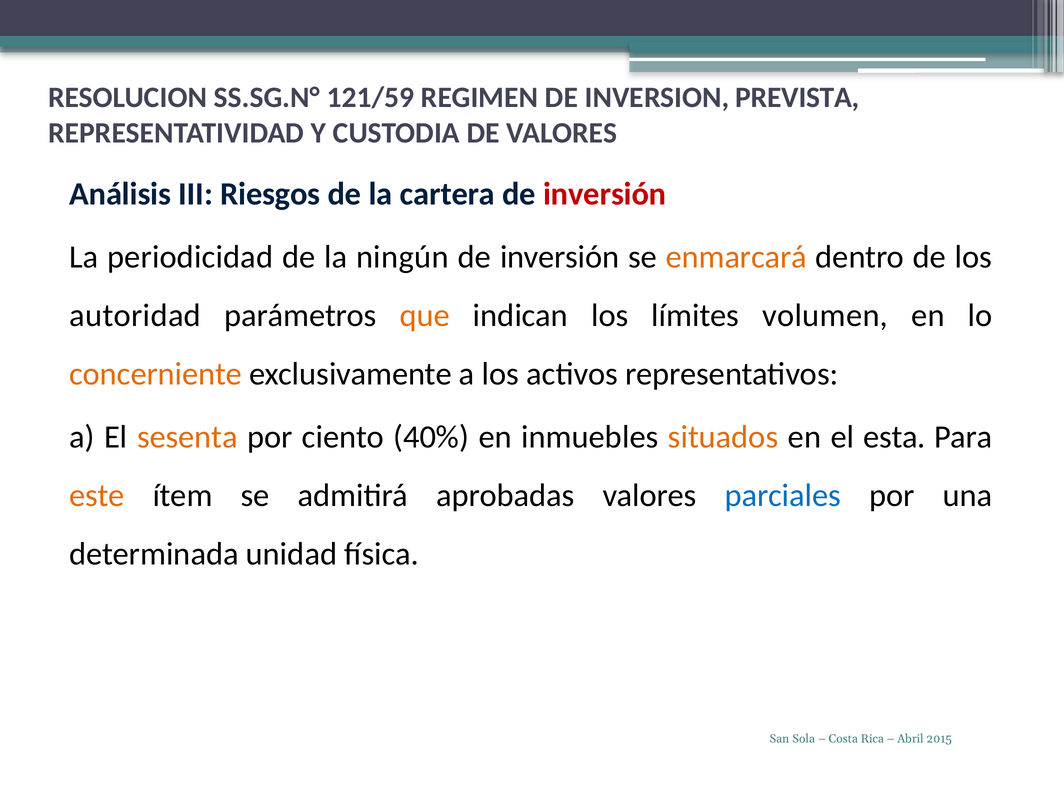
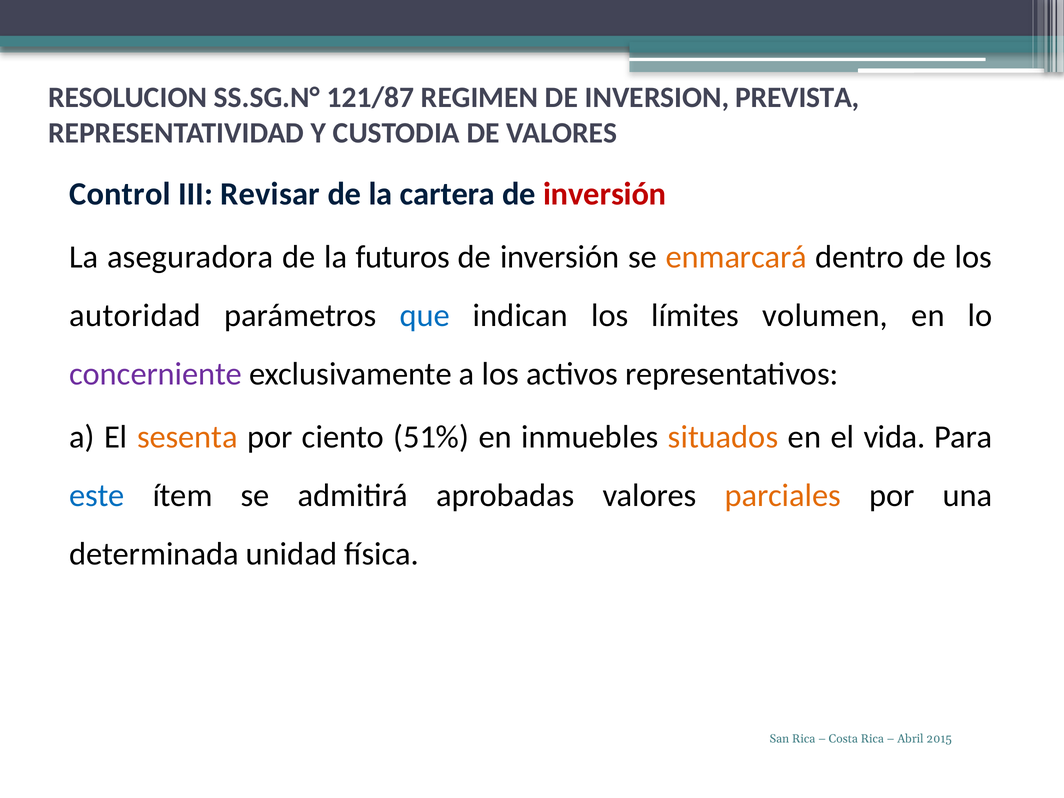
121/59: 121/59 -> 121/87
Análisis: Análisis -> Control
Riesgos: Riesgos -> Revisar
periodicidad: periodicidad -> aseguradora
ningún: ningún -> futuros
que colour: orange -> blue
concerniente colour: orange -> purple
40%: 40% -> 51%
esta: esta -> vida
este colour: orange -> blue
parciales colour: blue -> orange
San Sola: Sola -> Rica
